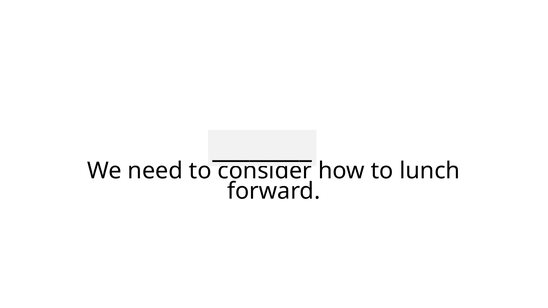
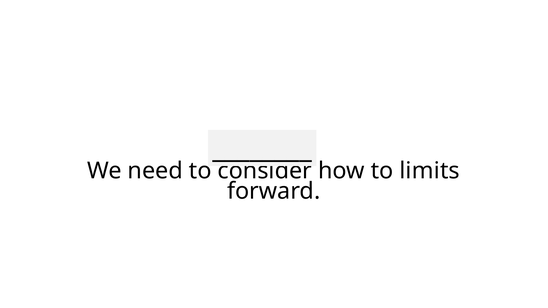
lunch: lunch -> limits
